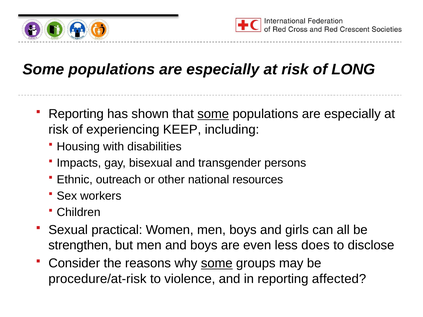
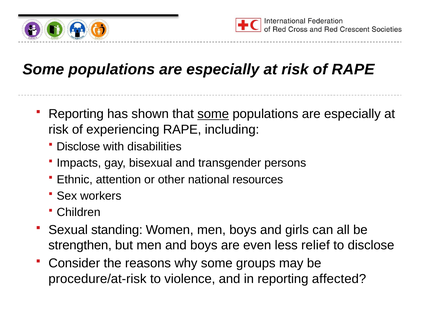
of LONG: LONG -> RAPE
experiencing KEEP: KEEP -> RAPE
Housing at (78, 147): Housing -> Disclose
outreach: outreach -> attention
practical: practical -> standing
does: does -> relief
some at (217, 264) underline: present -> none
